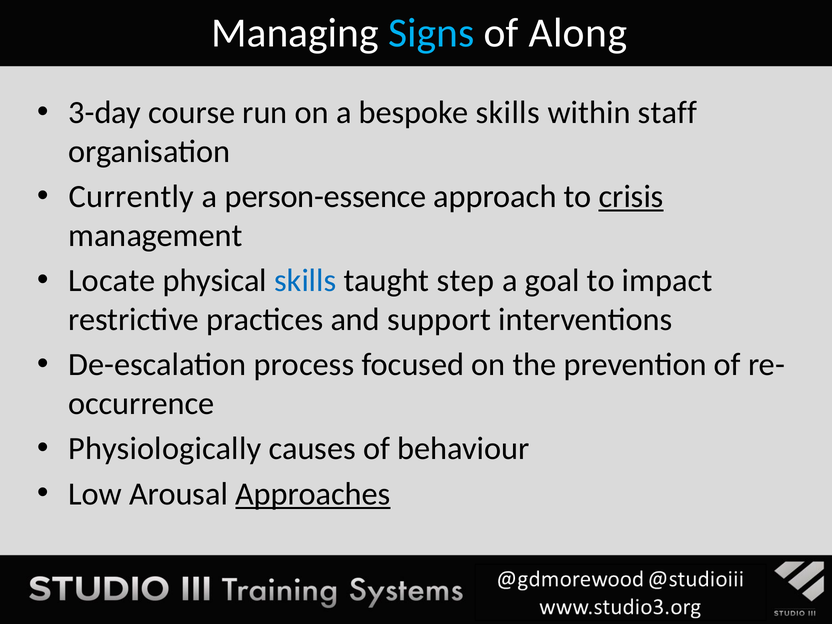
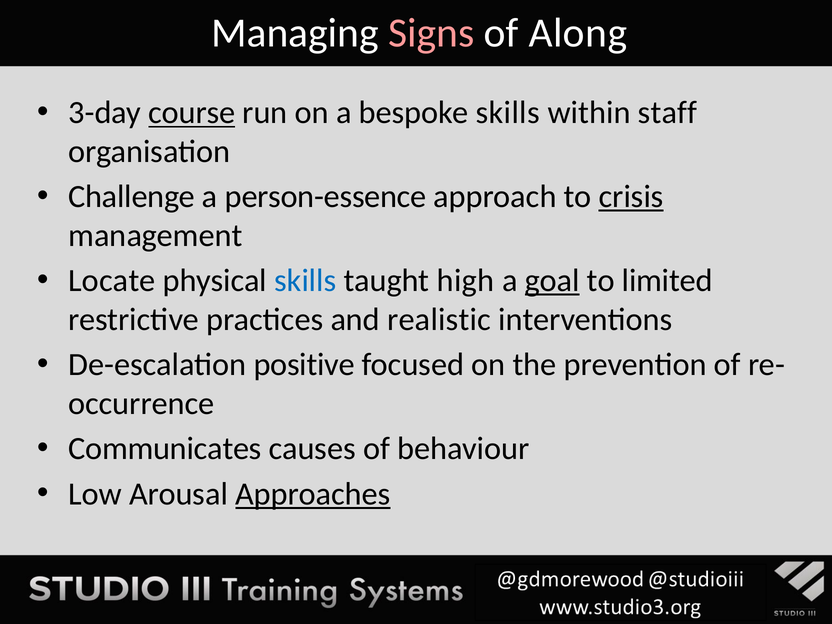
Signs colour: light blue -> pink
course underline: none -> present
Currently: Currently -> Challenge
step: step -> high
goal underline: none -> present
impact: impact -> limited
support: support -> realistic
process: process -> positive
Physiologically: Physiologically -> Communicates
